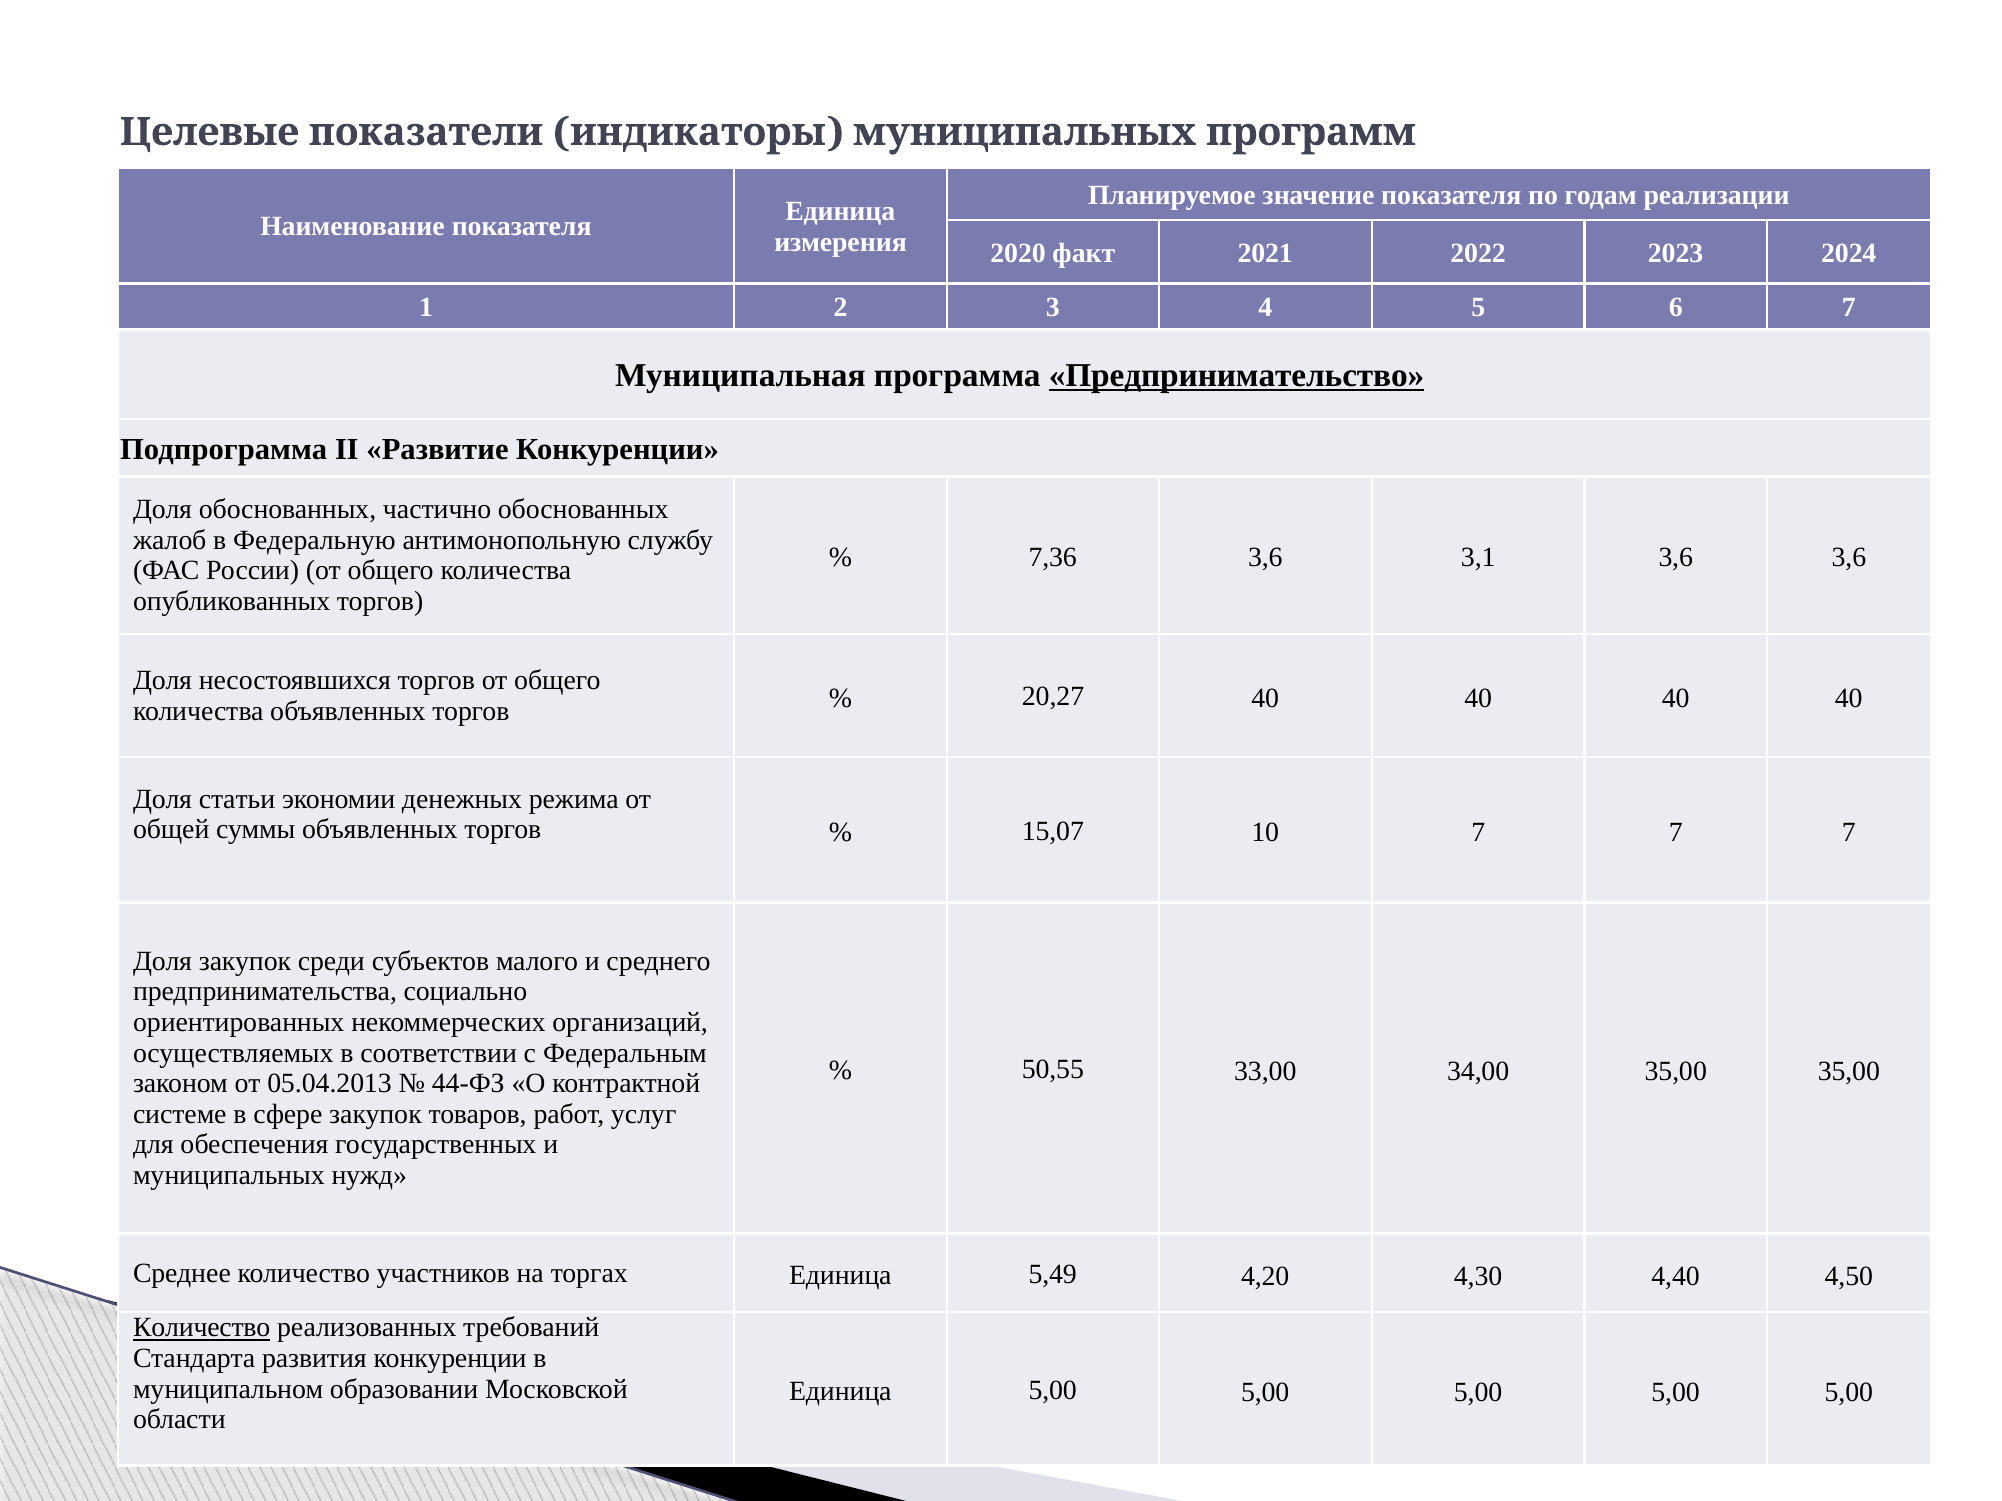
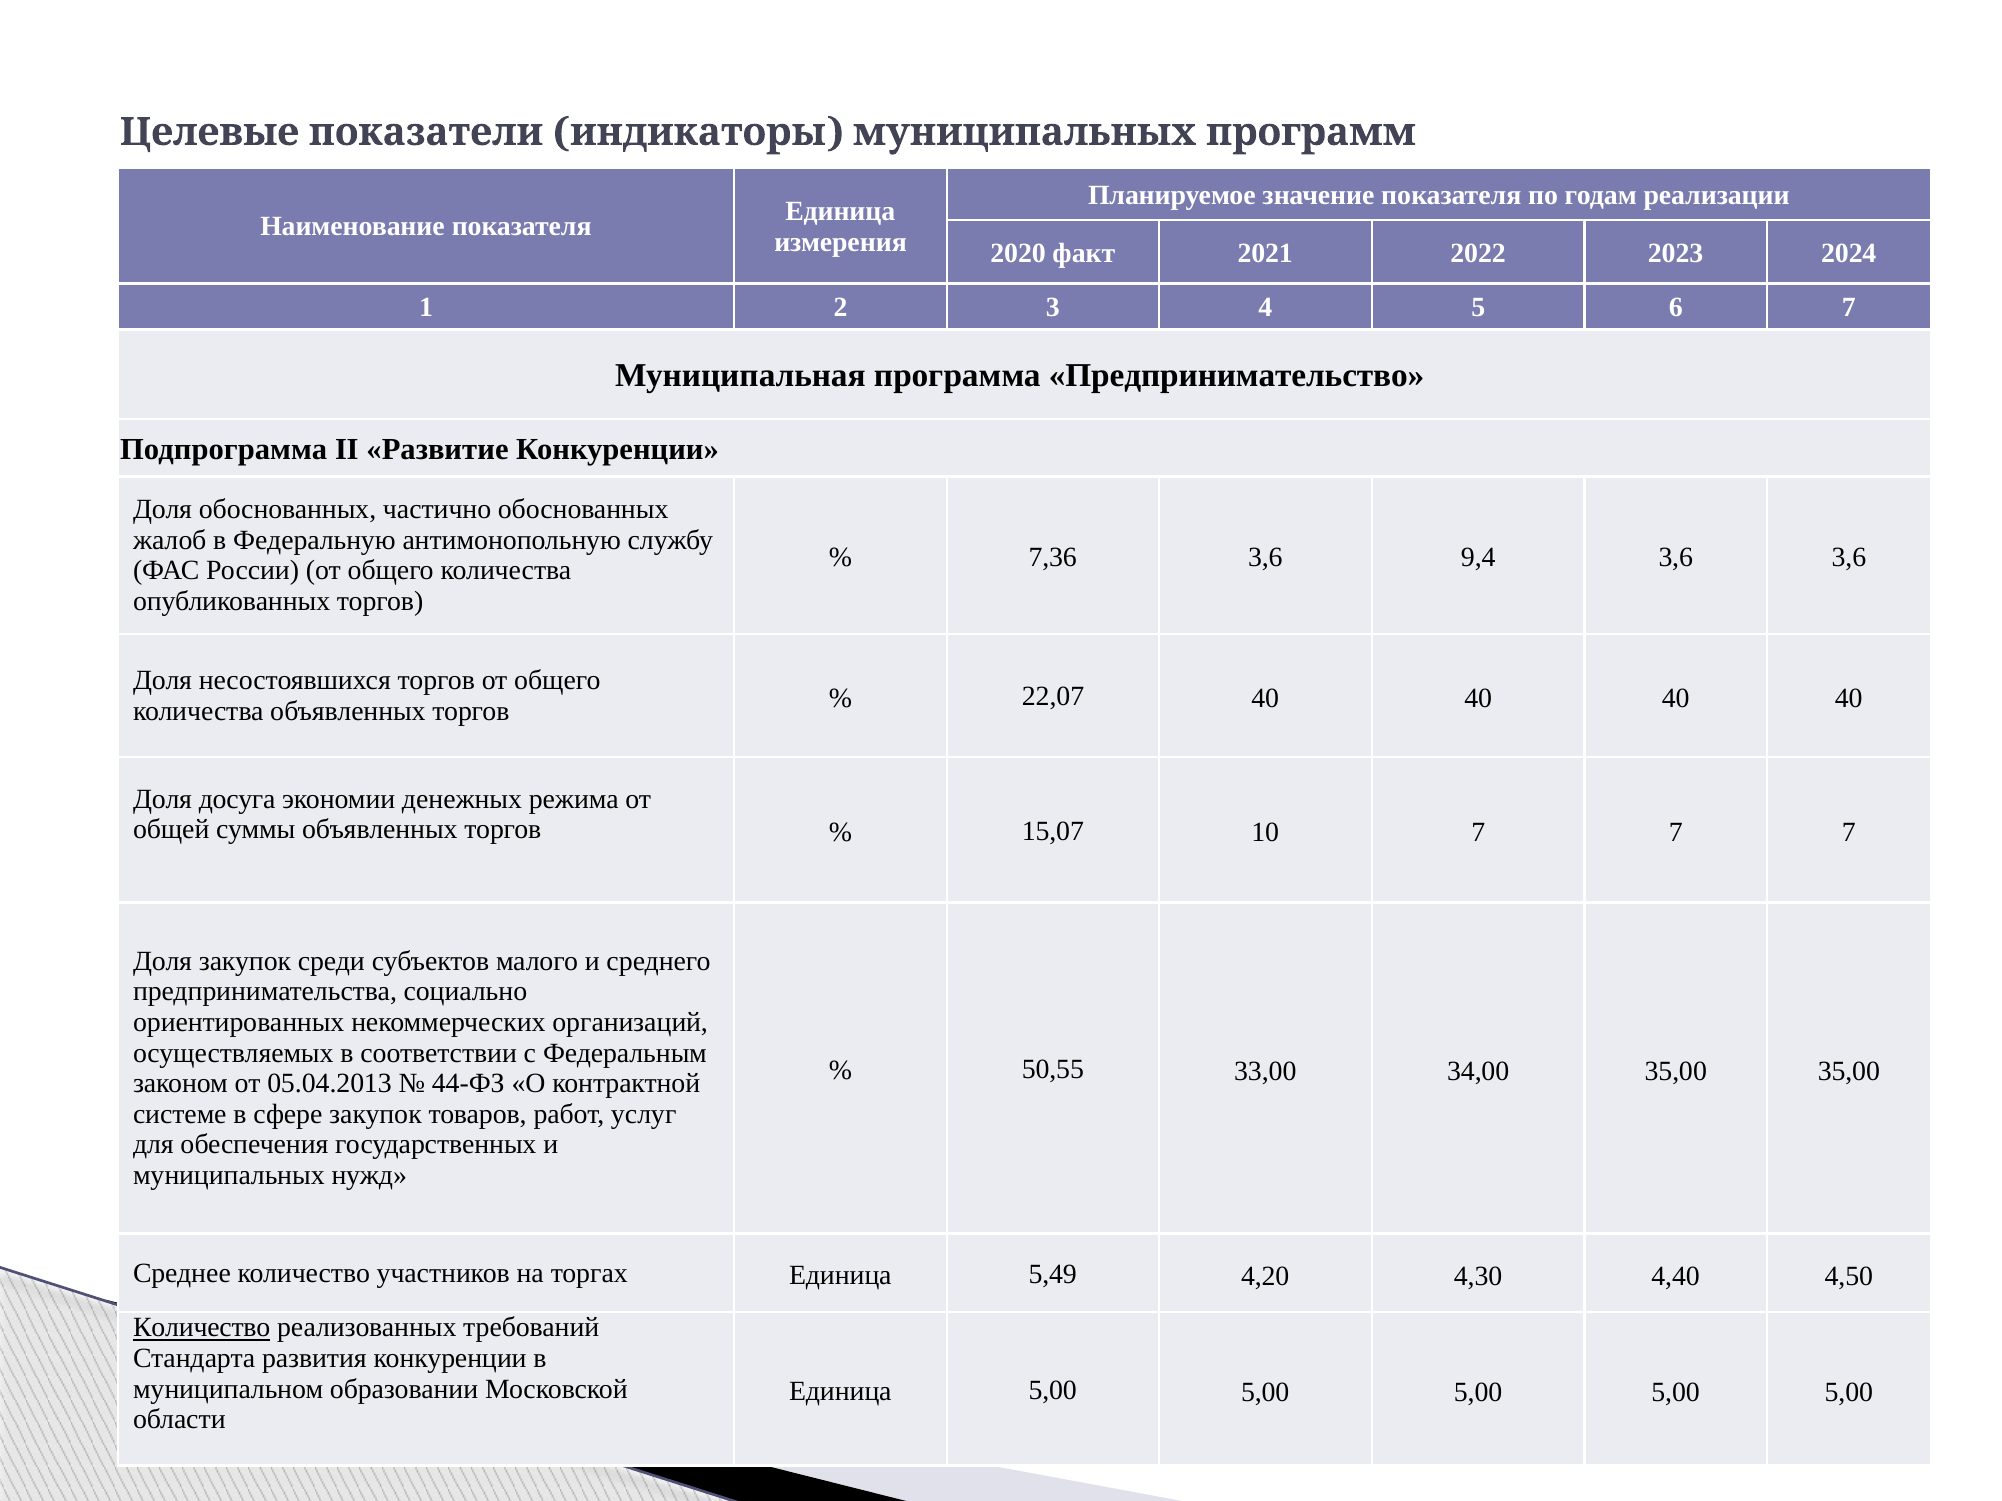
Предпринимательство underline: present -> none
3,1: 3,1 -> 9,4
20,27: 20,27 -> 22,07
статьи: статьи -> досуга
